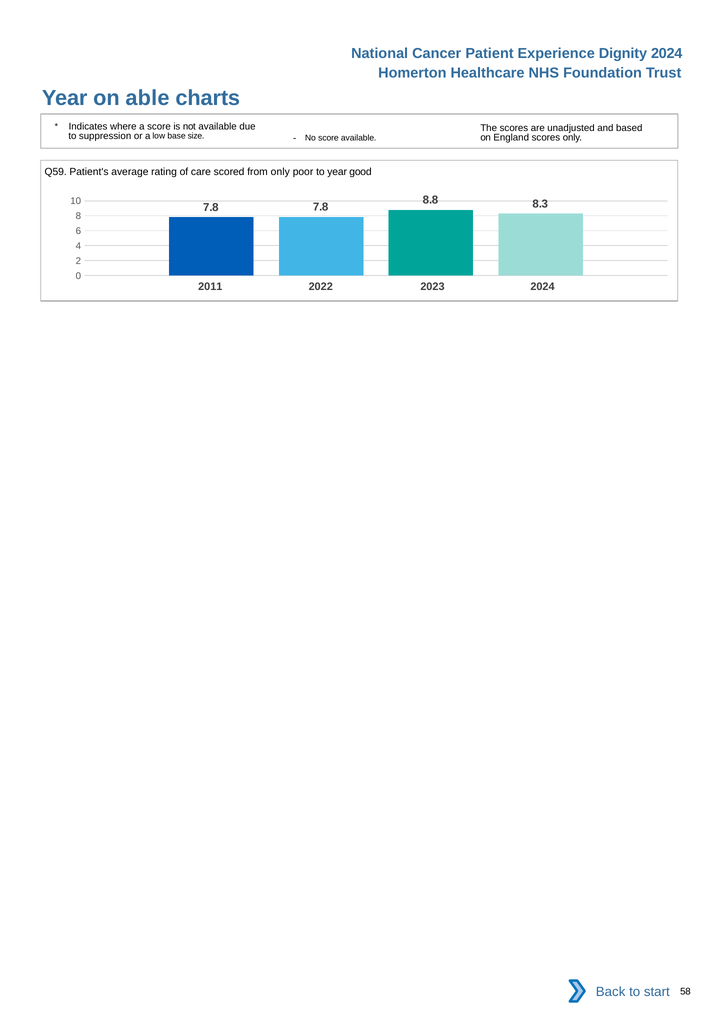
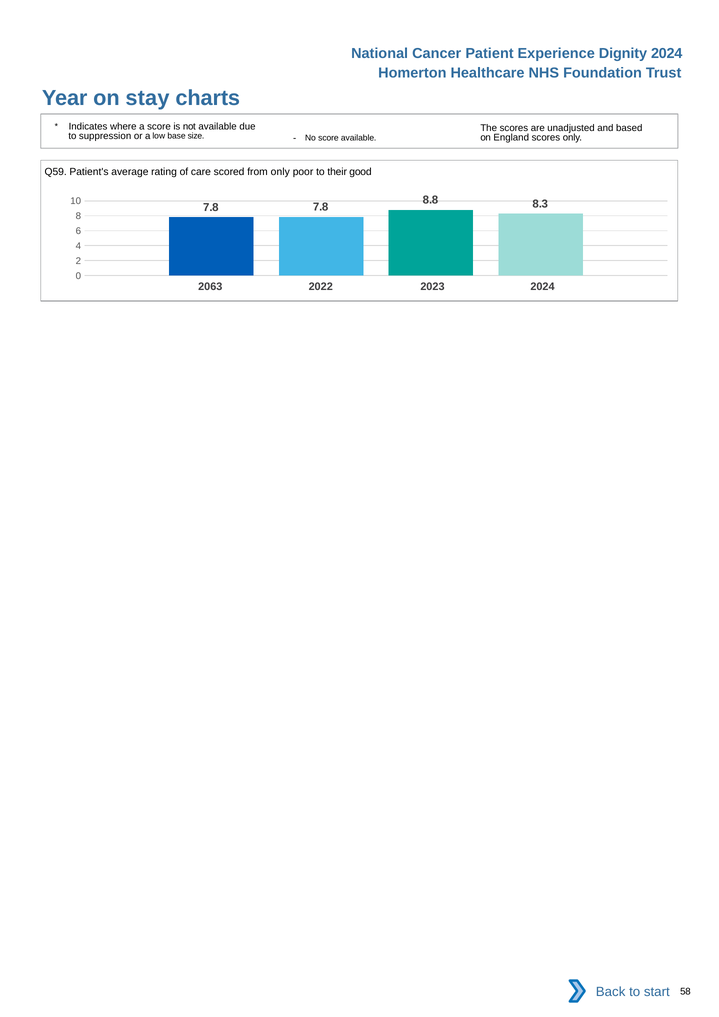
able: able -> stay
to year: year -> their
2011: 2011 -> 2063
